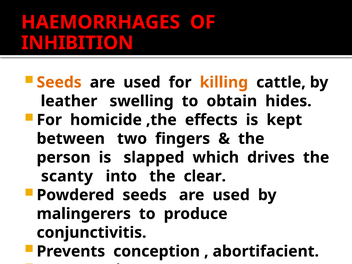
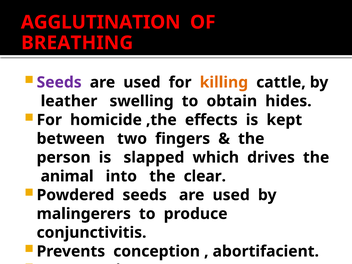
HAEMORRHAGES: HAEMORRHAGES -> AGGLUTINATION
INHIBITION: INHIBITION -> BREATHING
Seeds at (59, 82) colour: orange -> purple
scanty: scanty -> animal
